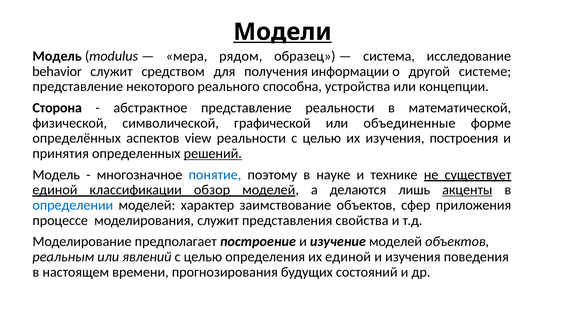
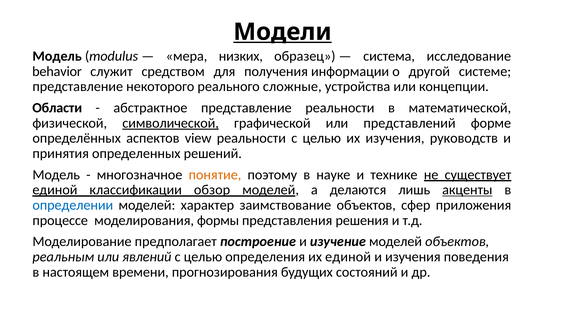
рядом: рядом -> низких
способна: способна -> сложные
Сторона: Сторона -> Области
символической underline: none -> present
объединенные: объединенные -> представлений
построения: построения -> руководств
решений underline: present -> none
понятие colour: blue -> orange
моделирования служит: служит -> формы
свойства: свойства -> решения
